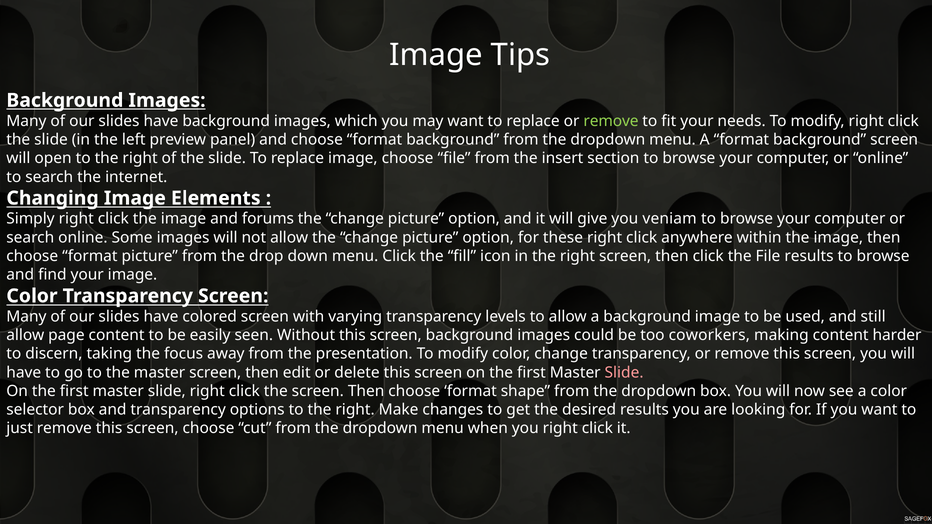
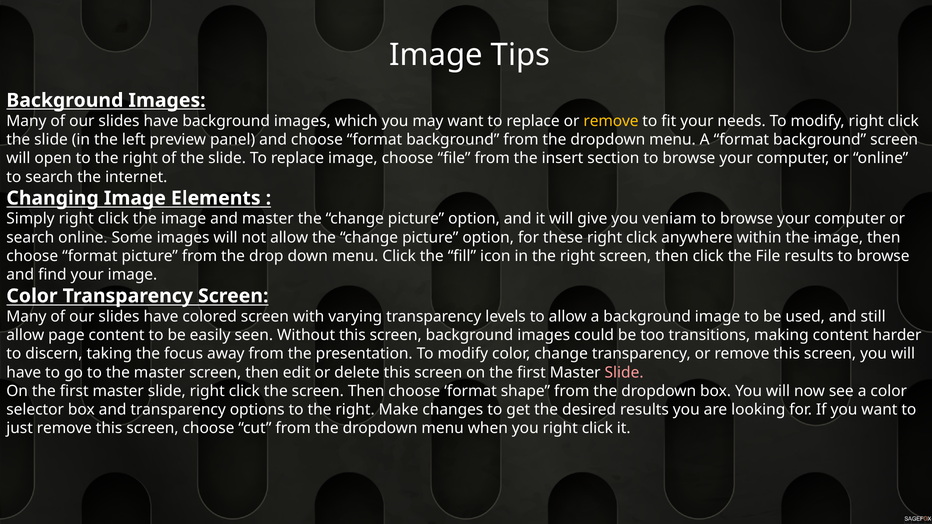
remove at (611, 121) colour: light green -> yellow
and forums: forums -> master
coworkers: coworkers -> transitions
